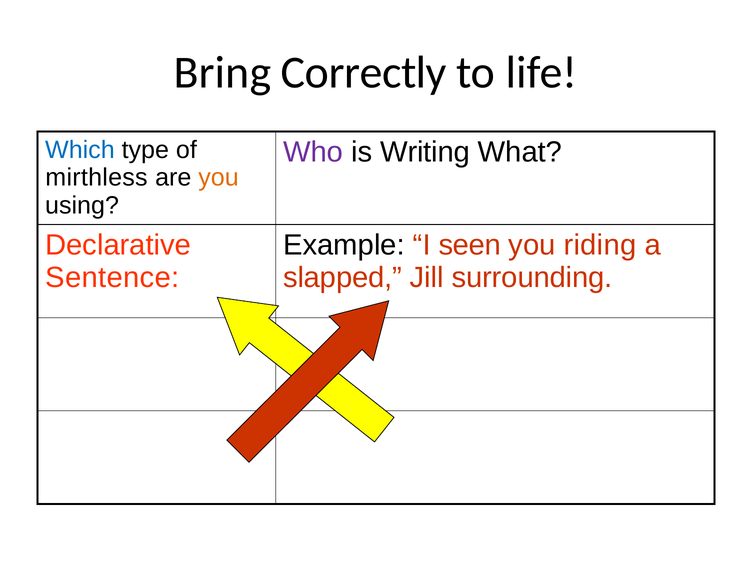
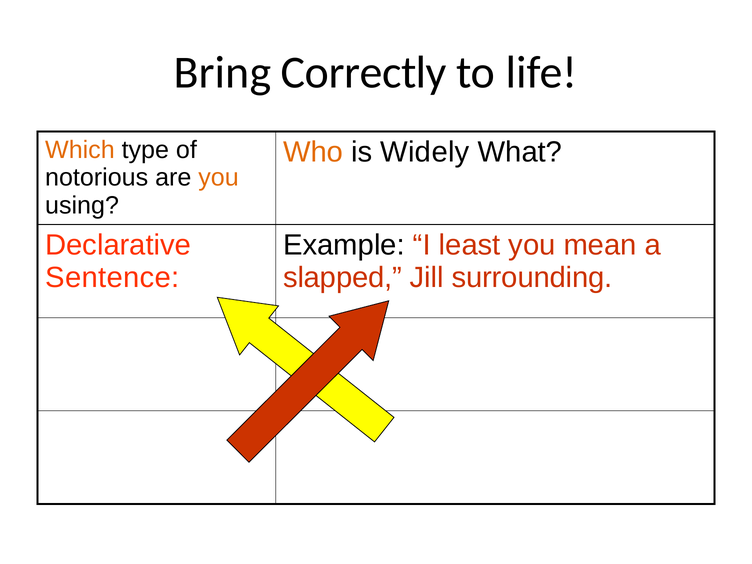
Which colour: blue -> orange
Who colour: purple -> orange
Writing: Writing -> Widely
mirthless: mirthless -> notorious
seen: seen -> least
riding: riding -> mean
